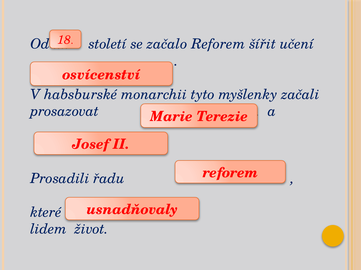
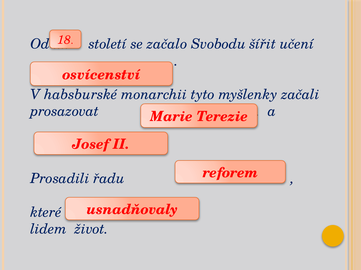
začalo Reforem: Reforem -> Svobodu
